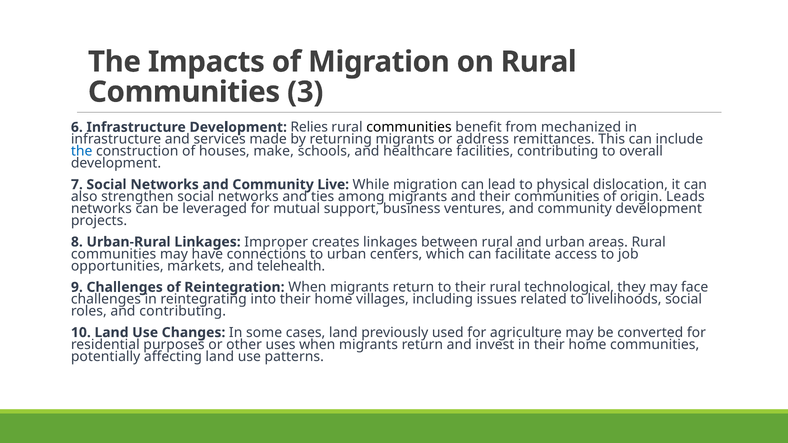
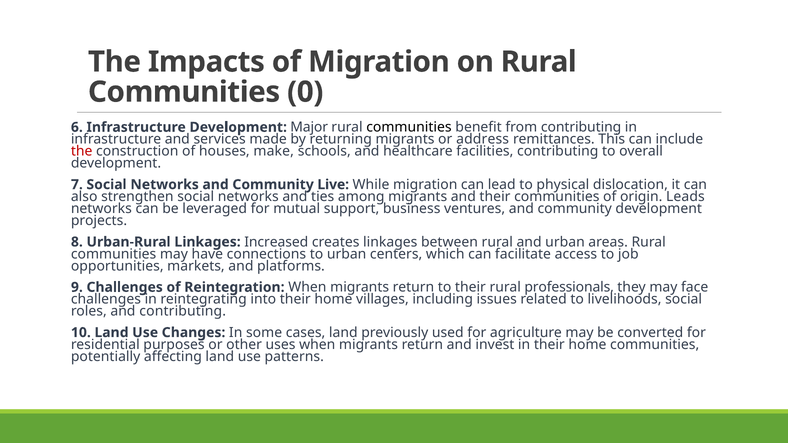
3: 3 -> 0
Relies: Relies -> Major
from mechanized: mechanized -> contributing
the at (82, 151) colour: blue -> red
Improper: Improper -> Increased
telehealth: telehealth -> platforms
technological: technological -> professionals
